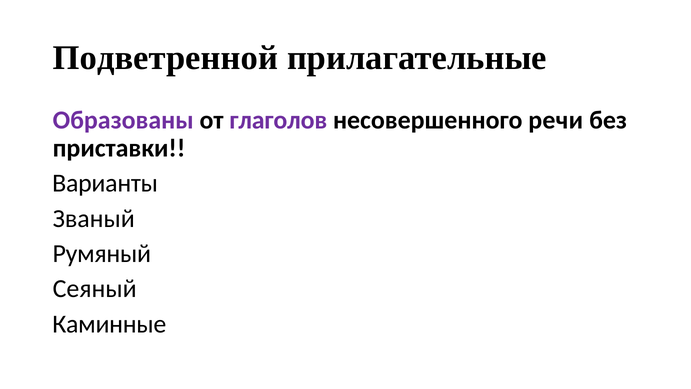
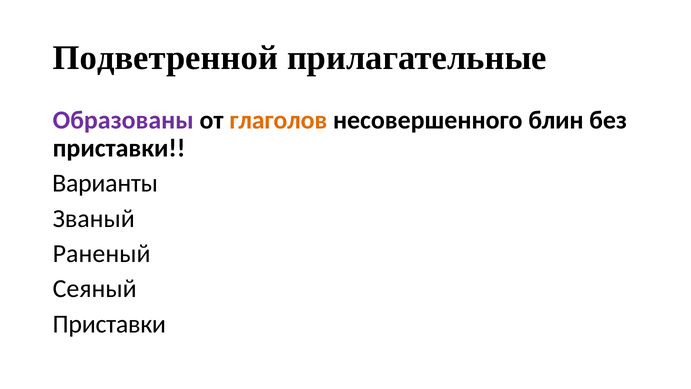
глаголов colour: purple -> orange
речи: речи -> блин
Румяный: Румяный -> Раненый
Каминные at (109, 324): Каминные -> Приставки
